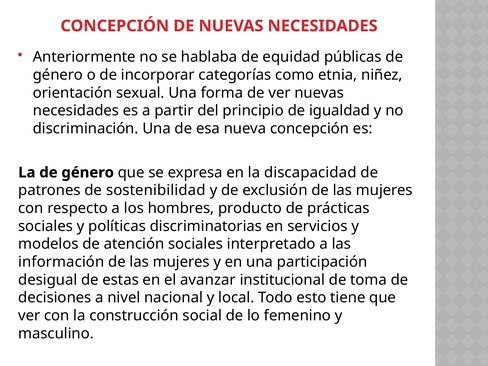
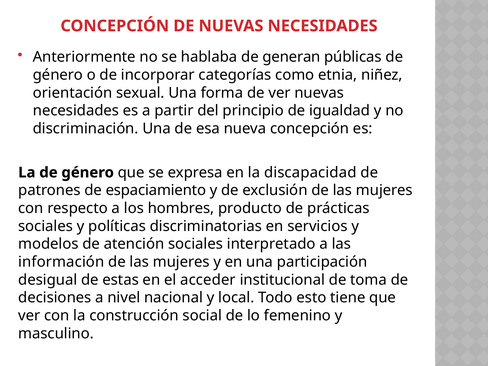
equidad: equidad -> generan
sostenibilidad: sostenibilidad -> espaciamiento
avanzar: avanzar -> acceder
